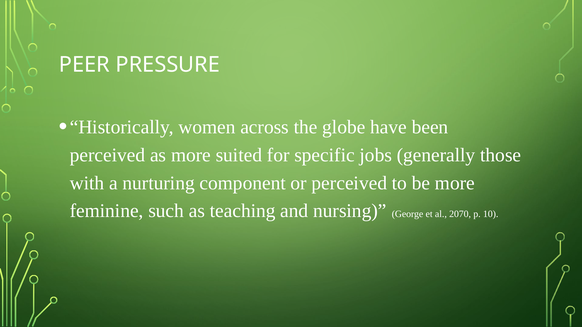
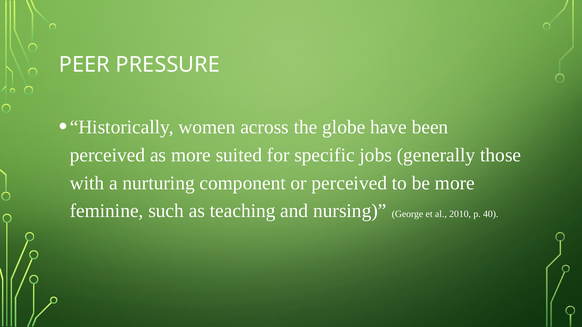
2070: 2070 -> 2010
10: 10 -> 40
